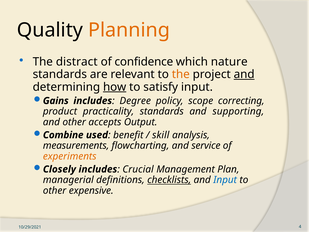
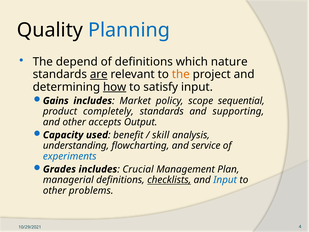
Planning colour: orange -> blue
distract: distract -> depend
of confidence: confidence -> definitions
are underline: none -> present
and at (244, 74) underline: present -> none
Degree: Degree -> Market
correcting: correcting -> sequential
practicality: practicality -> completely
Combine: Combine -> Capacity
measurements: measurements -> understanding
experiments colour: orange -> blue
Closely: Closely -> Grades
expensive: expensive -> problems
